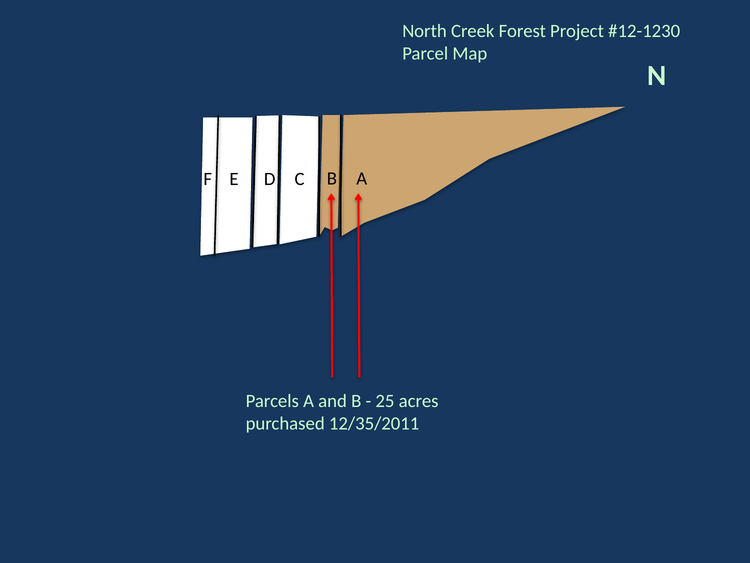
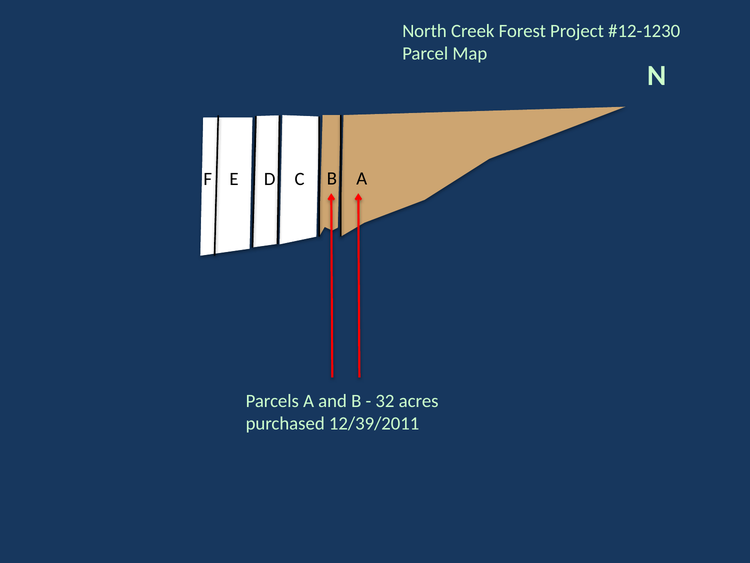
25: 25 -> 32
12/35/2011: 12/35/2011 -> 12/39/2011
